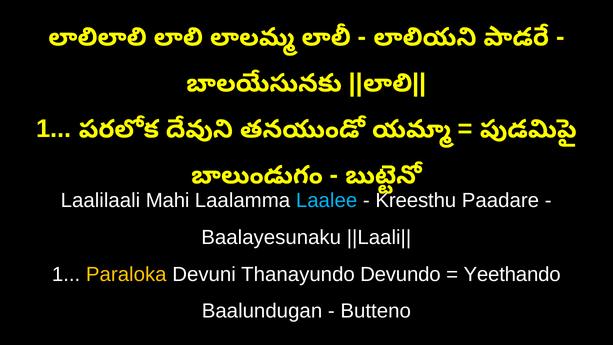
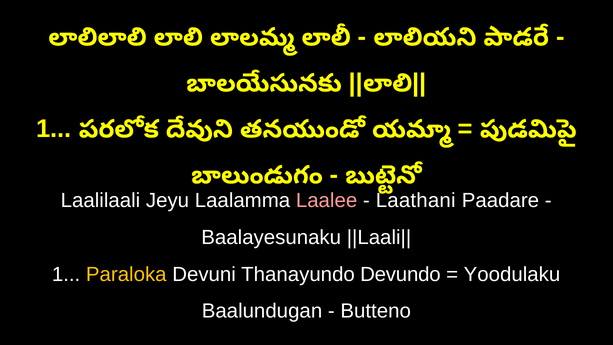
Mahi: Mahi -> Jeyu
Laalee colour: light blue -> pink
Kreesthu: Kreesthu -> Laathani
Yeethando: Yeethando -> Yoodulaku
